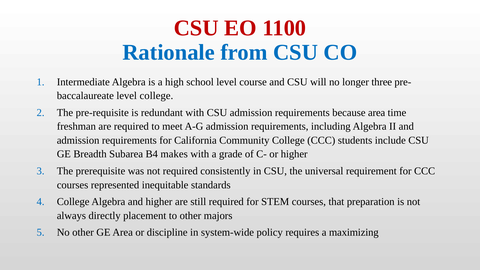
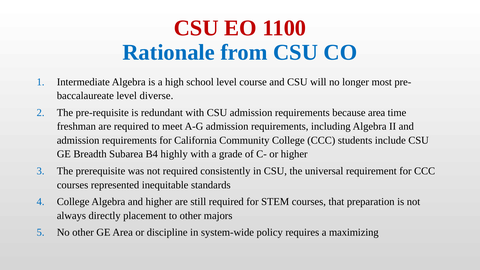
three: three -> most
level college: college -> diverse
makes: makes -> highly
